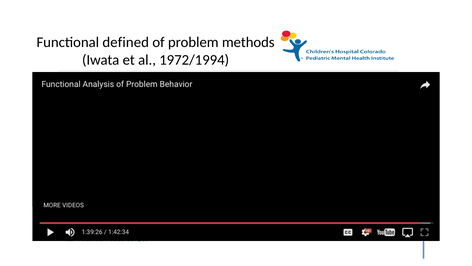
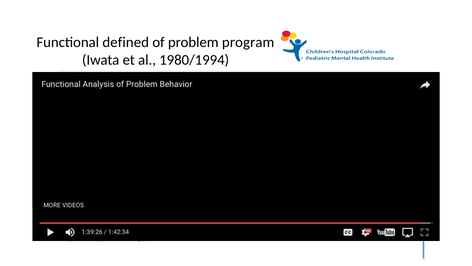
methods: methods -> program
1972/1994: 1972/1994 -> 1980/1994
